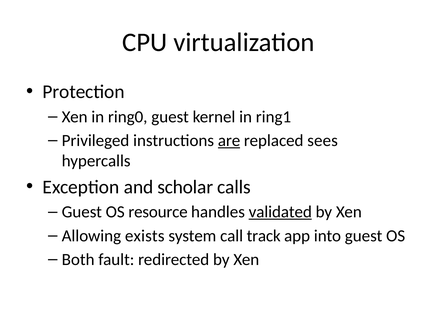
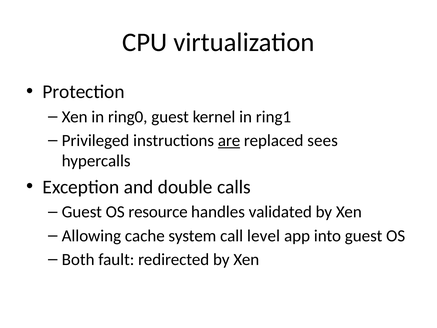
scholar: scholar -> double
validated underline: present -> none
exists: exists -> cache
track: track -> level
